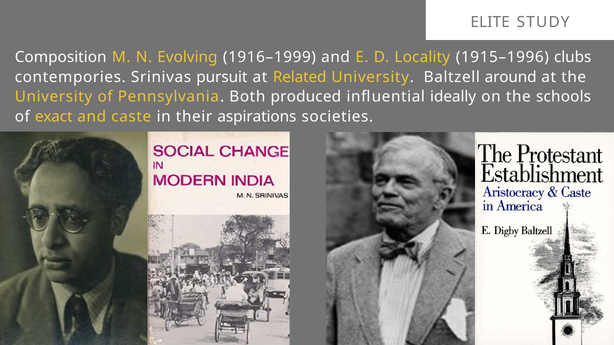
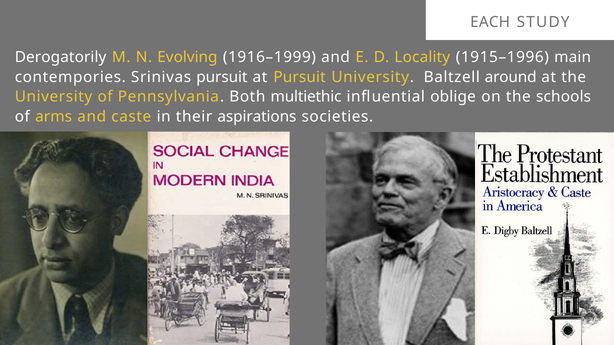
ELITE: ELITE -> EACH
Composition: Composition -> Derogatorily
clubs: clubs -> main
at Related: Related -> Pursuit
produced: produced -> multiethic
ideally: ideally -> oblige
exact: exact -> arms
